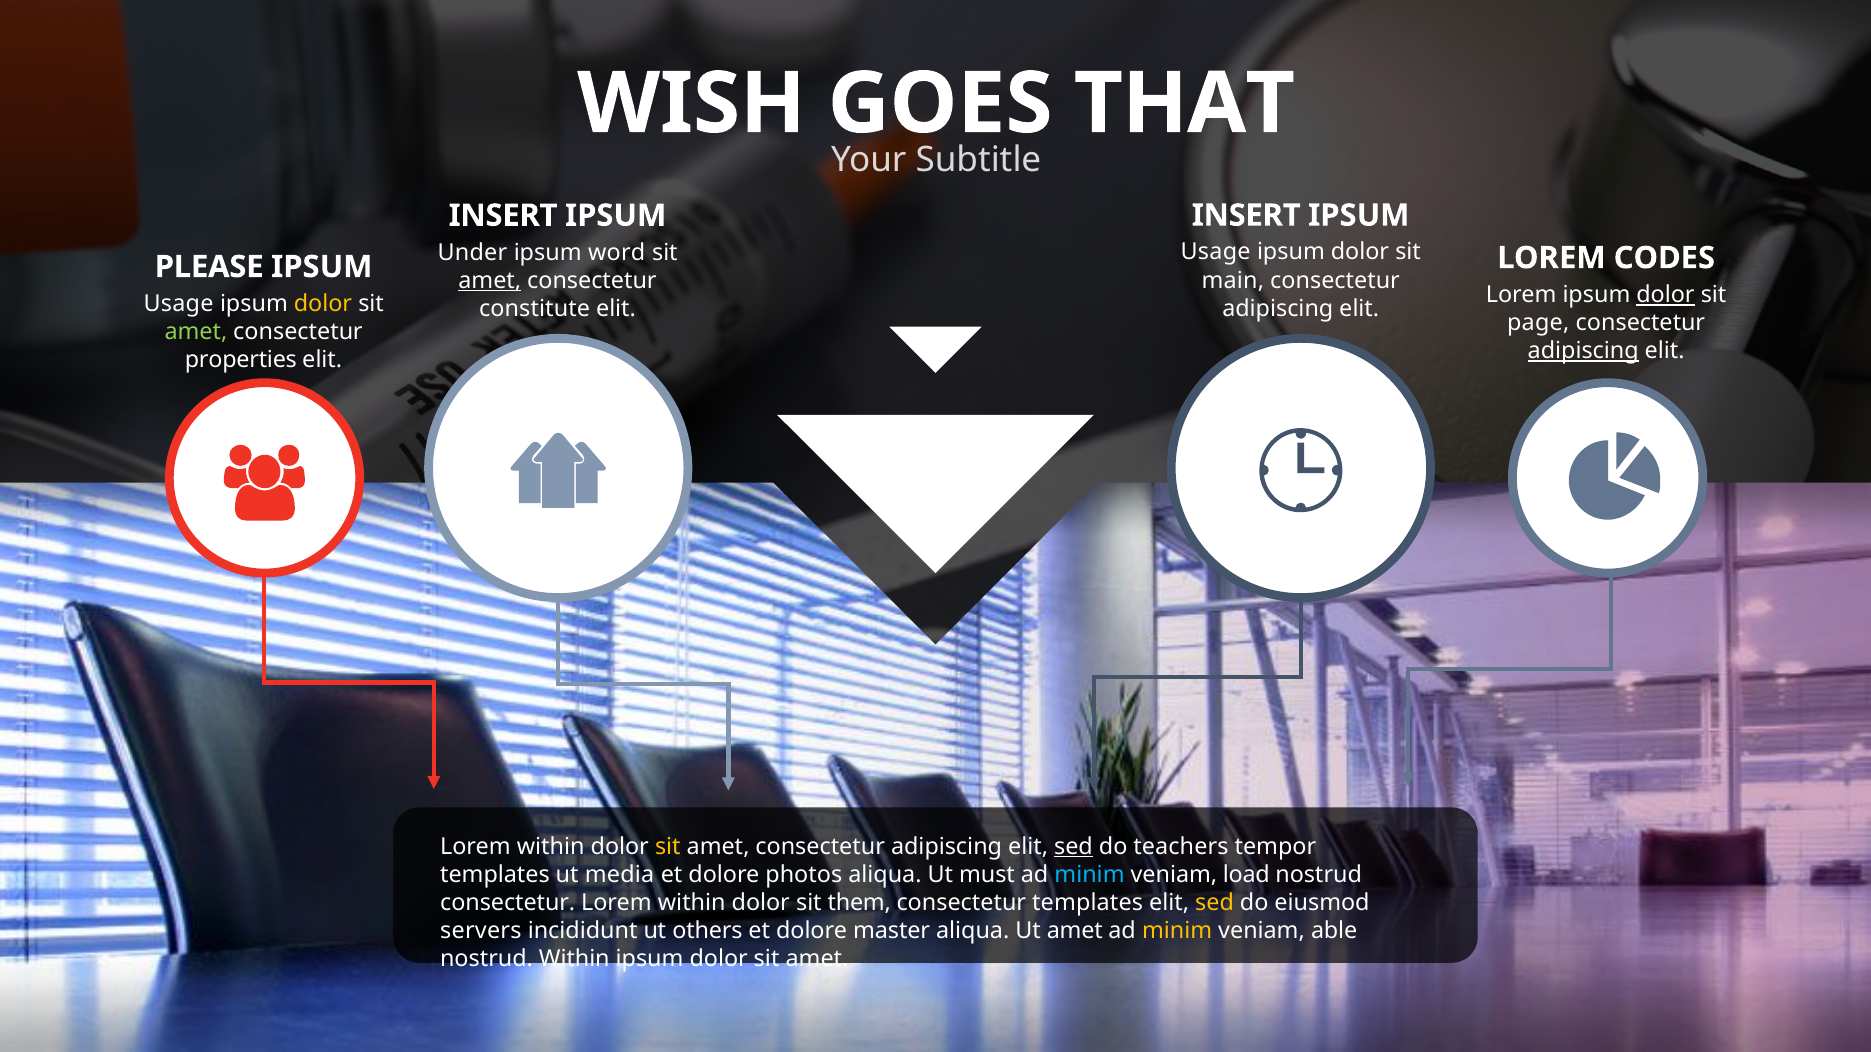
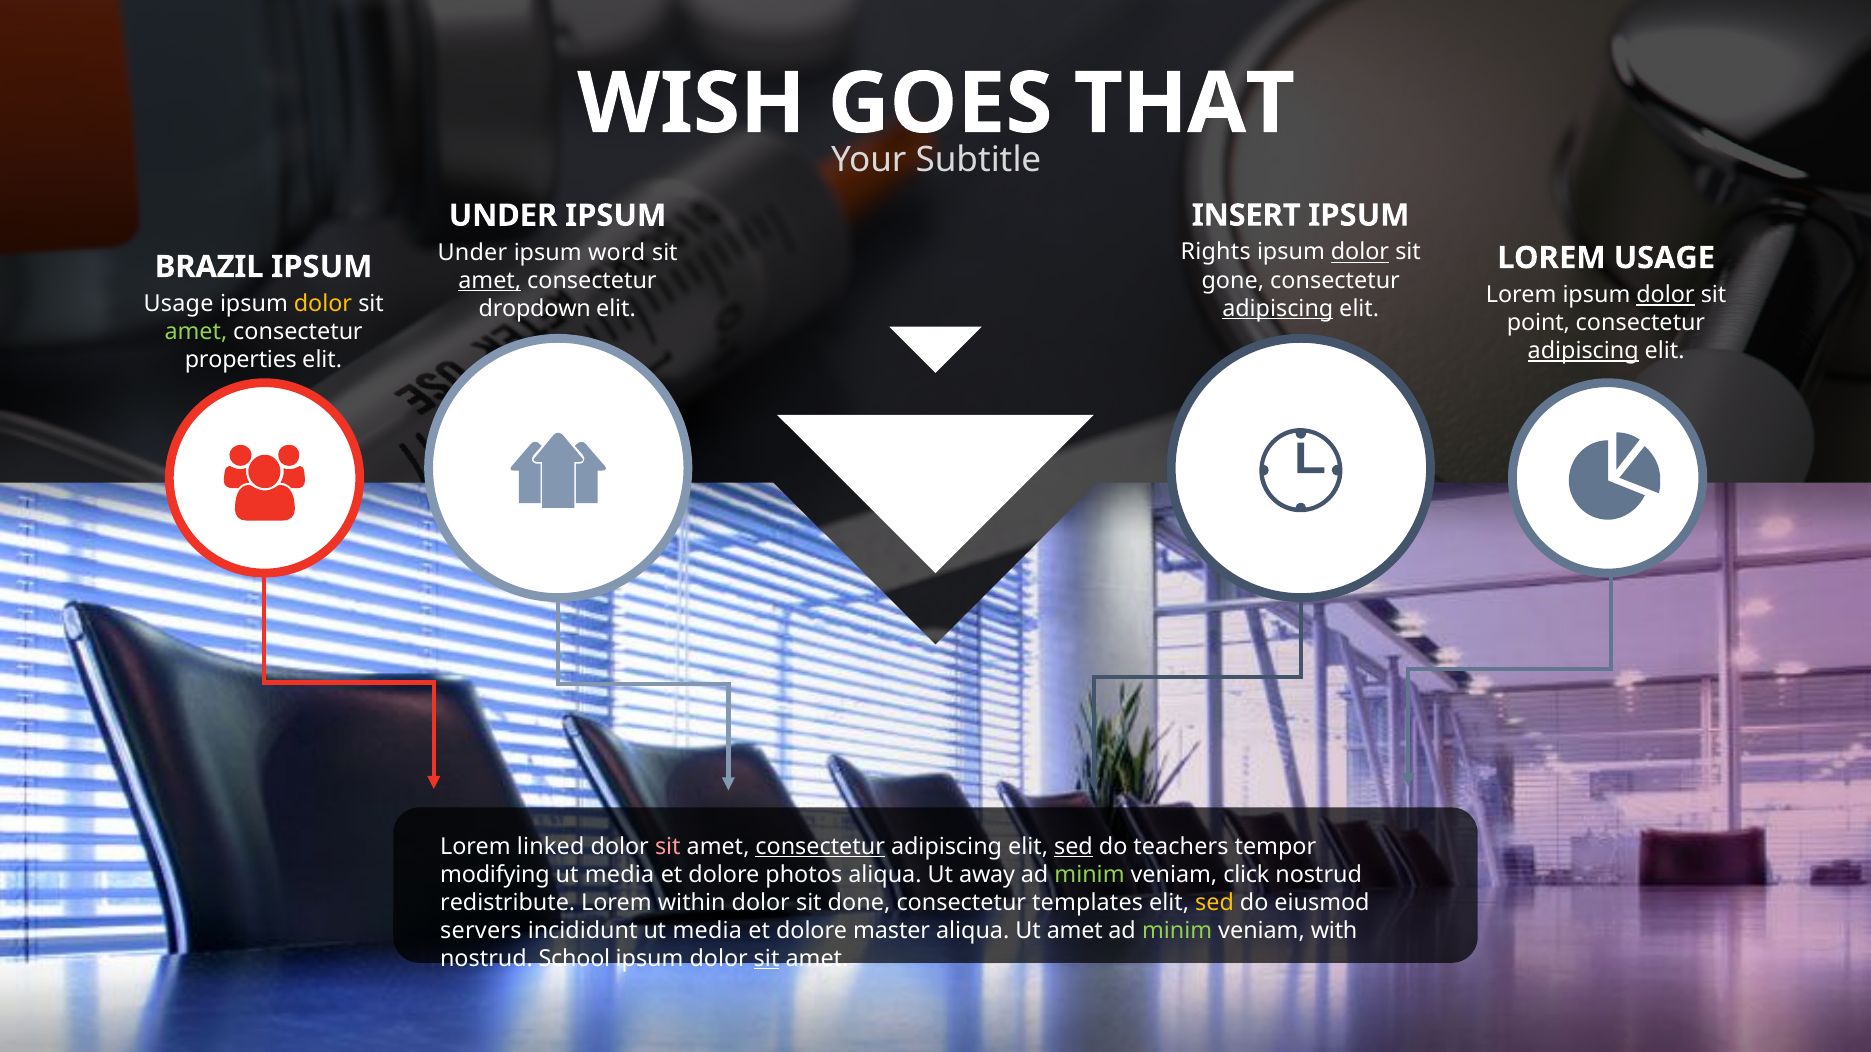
INSERT at (503, 216): INSERT -> UNDER
Usage at (1216, 252): Usage -> Rights
dolor at (1360, 252) underline: none -> present
LOREM CODES: CODES -> USAGE
PLEASE: PLEASE -> BRAZIL
main: main -> gone
constitute: constitute -> dropdown
adipiscing at (1278, 309) underline: none -> present
page: page -> point
within at (551, 847): within -> linked
sit at (668, 847) colour: yellow -> pink
consectetur at (820, 847) underline: none -> present
templates at (495, 875): templates -> modifying
must: must -> away
minim at (1090, 875) colour: light blue -> light green
load: load -> click
consectetur at (508, 903): consectetur -> redistribute
them: them -> done
incididunt ut others: others -> media
minim at (1177, 931) colour: yellow -> light green
able: able -> with
nostrud Within: Within -> School
sit at (767, 959) underline: none -> present
